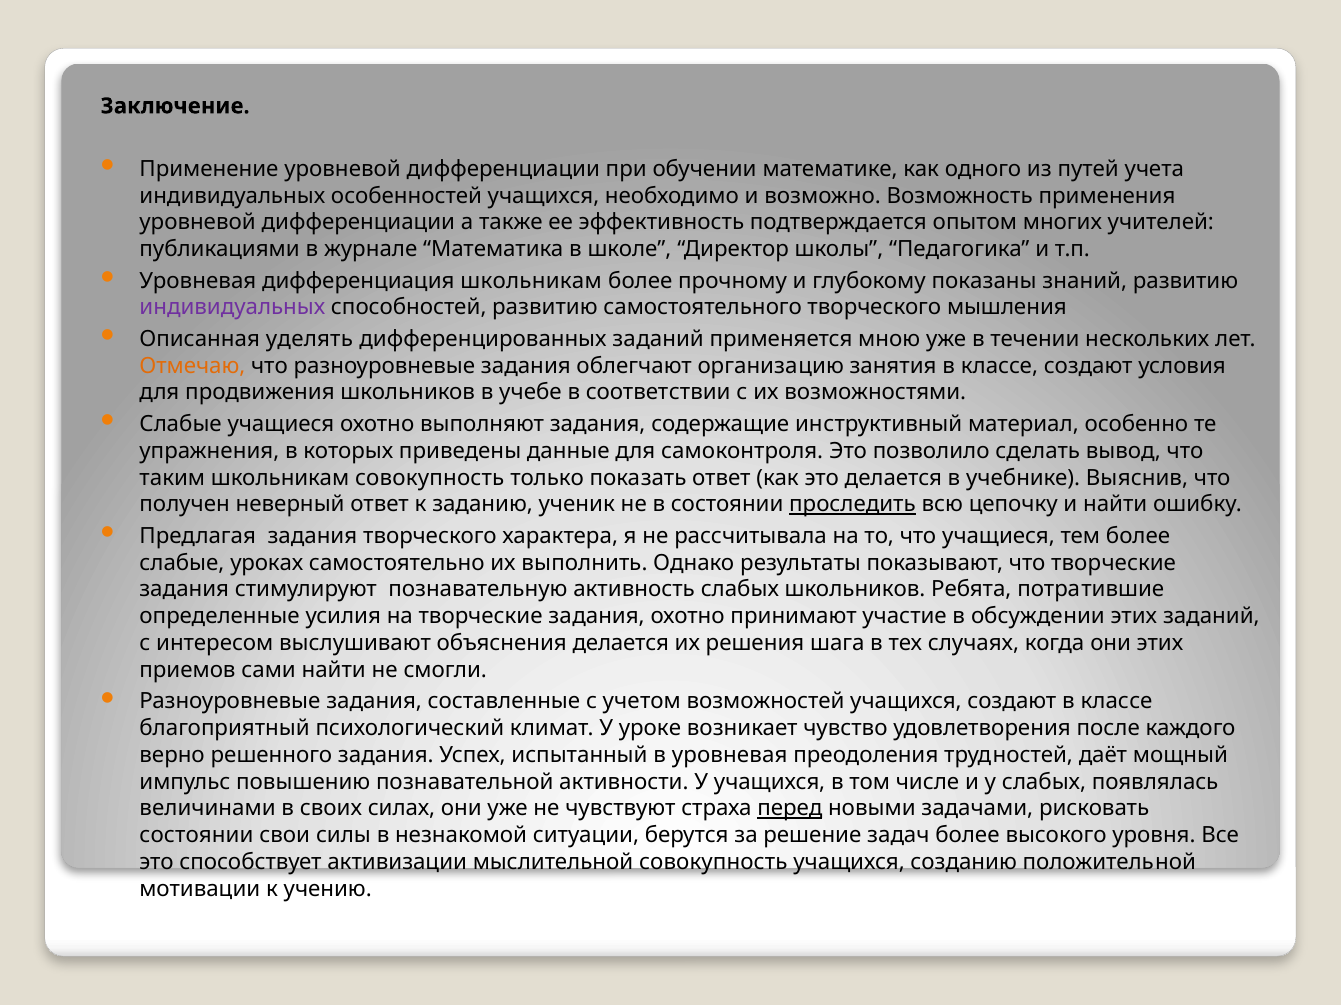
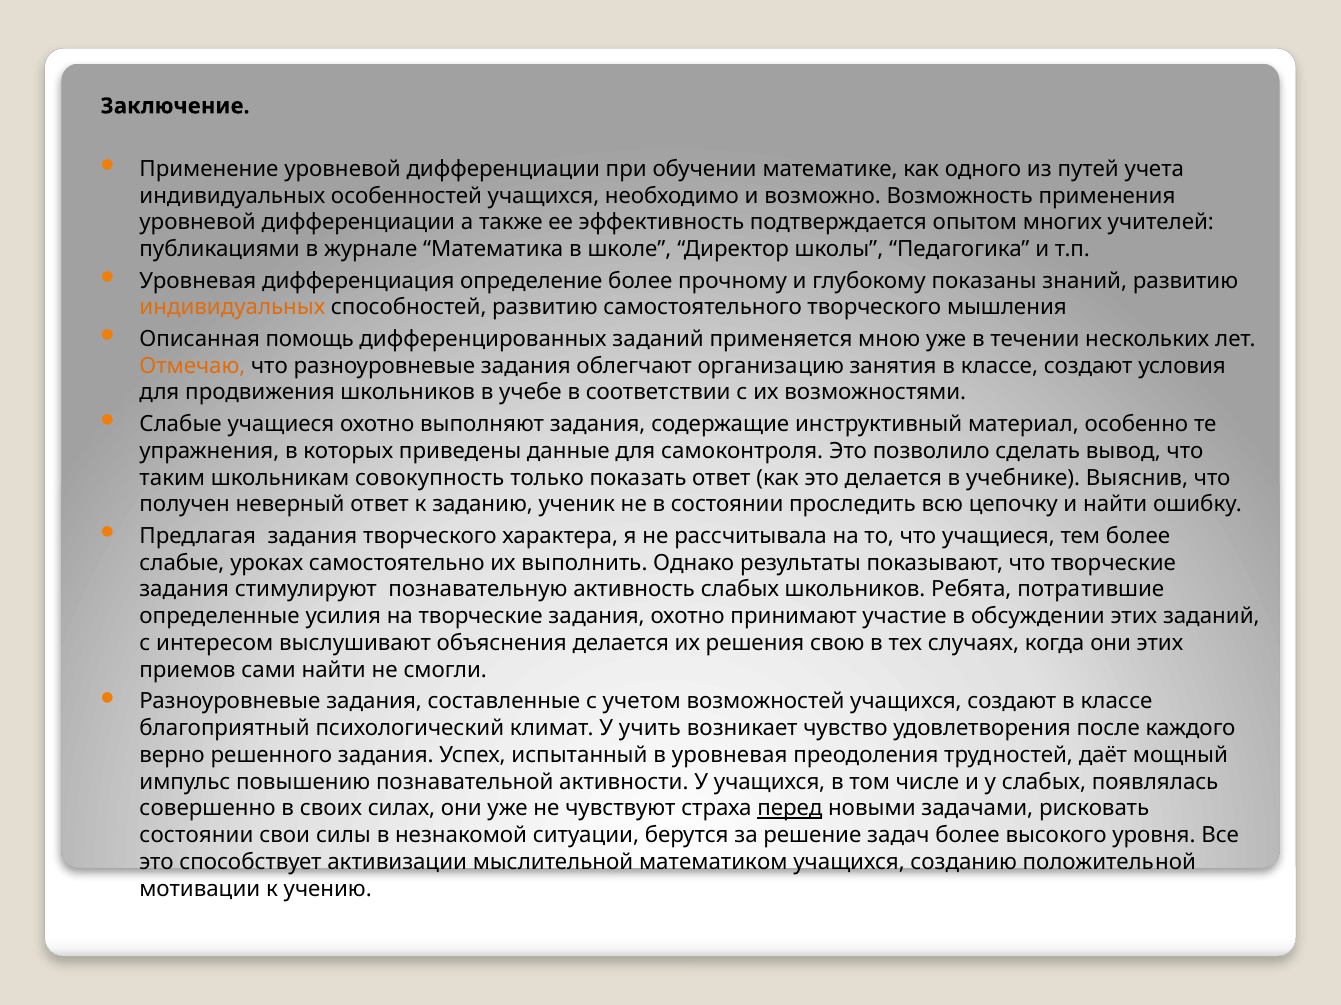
дифференциация школьникам: школьникам -> определение
индивидуальных at (232, 308) colour: purple -> orange
уделять: уделять -> помощь
проследить underline: present -> none
шага: шага -> свою
уроке: уроке -> учить
величинами: величинами -> совершенно
мыслительной совокупность: совокупность -> математиком
